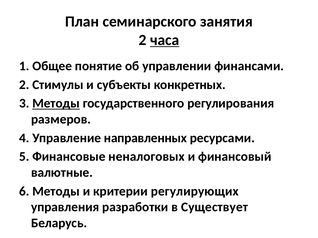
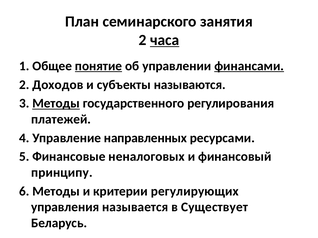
понятие underline: none -> present
финансами underline: none -> present
Стимулы: Стимулы -> Доходов
конкретных: конкретных -> называются
размеров: размеров -> платежей
валютные: валютные -> принципу
разработки: разработки -> называется
